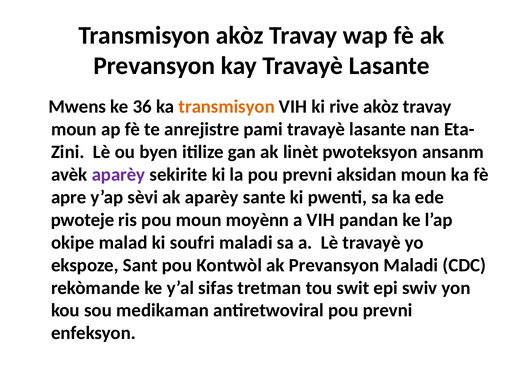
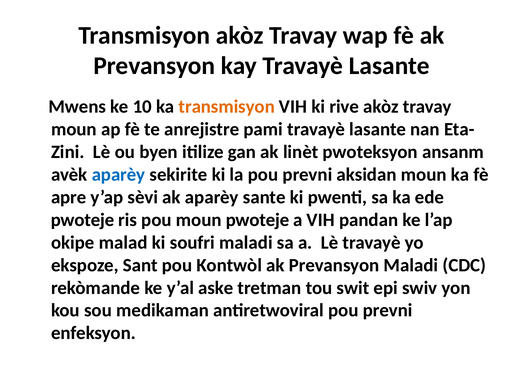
36: 36 -> 10
aparèy at (118, 175) colour: purple -> blue
moun moyènn: moyènn -> pwoteje
sifas: sifas -> aske
